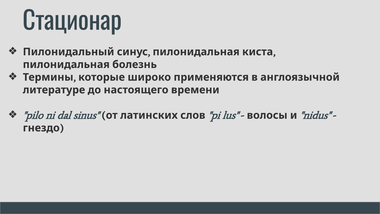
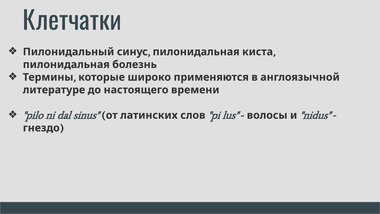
Стационар: Стационар -> Клетчатки
